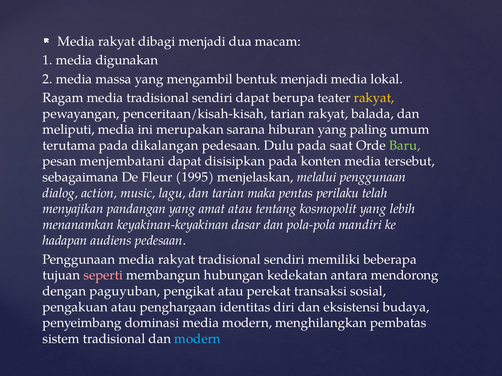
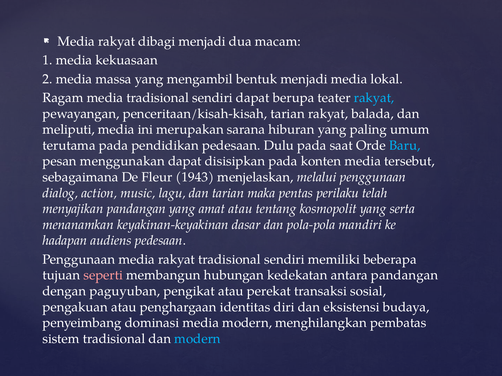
digunakan: digunakan -> kekuasaan
rakyat at (374, 98) colour: yellow -> light blue
dikalangan: dikalangan -> pendidikan
Baru colour: light green -> light blue
menjembatani: menjembatani -> menggunakan
1995: 1995 -> 1943
lebih: lebih -> serta
antara mendorong: mendorong -> pandangan
